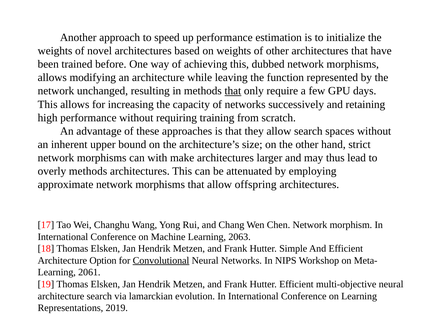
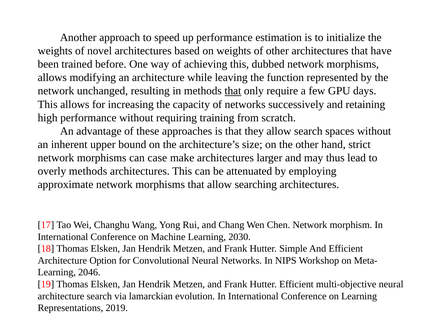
with: with -> case
offspring: offspring -> searching
2063: 2063 -> 2030
Convolutional underline: present -> none
2061: 2061 -> 2046
